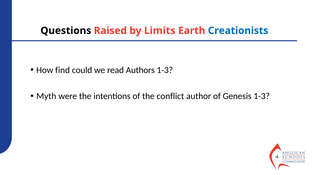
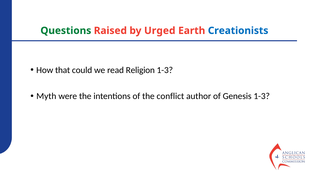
Questions colour: black -> green
Limits: Limits -> Urged
find: find -> that
Authors: Authors -> Religion
